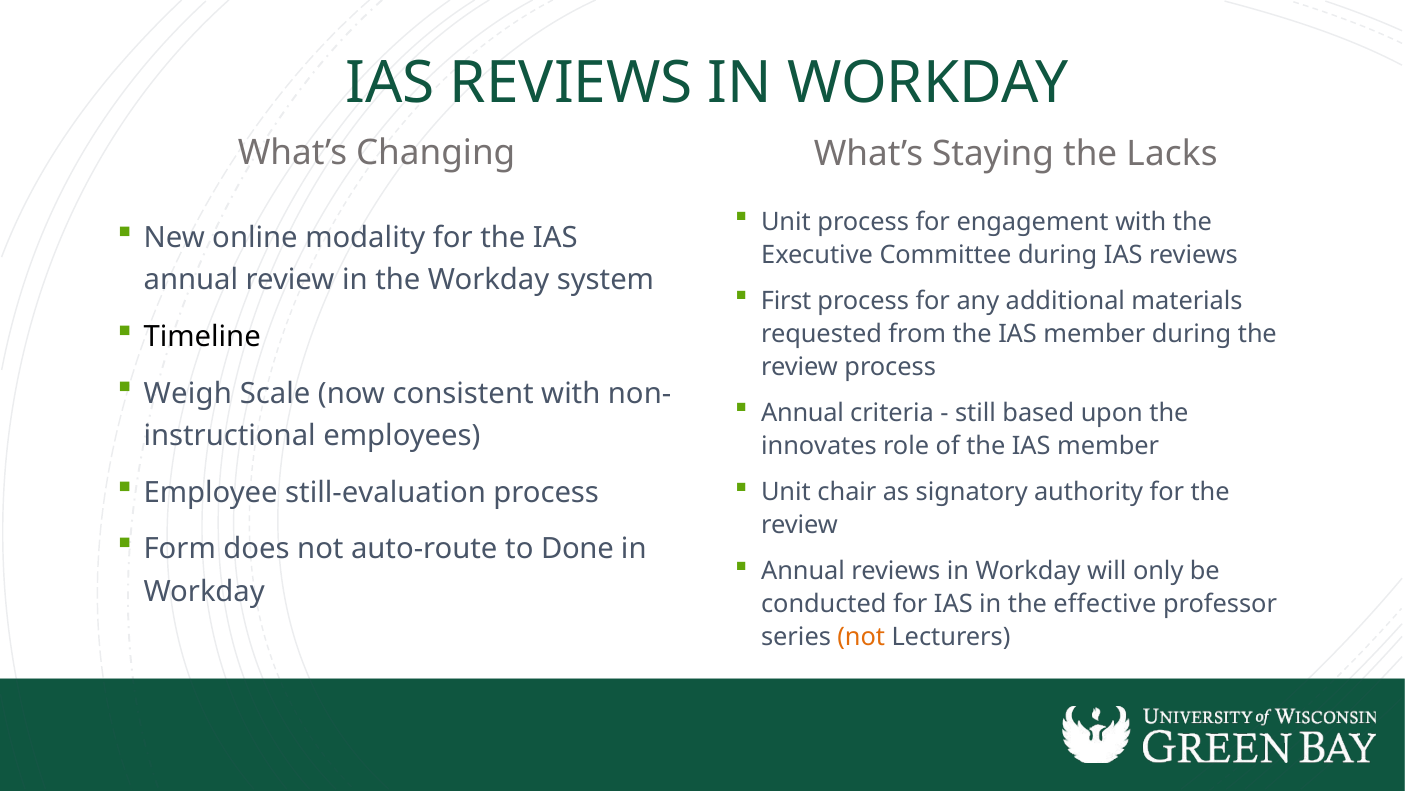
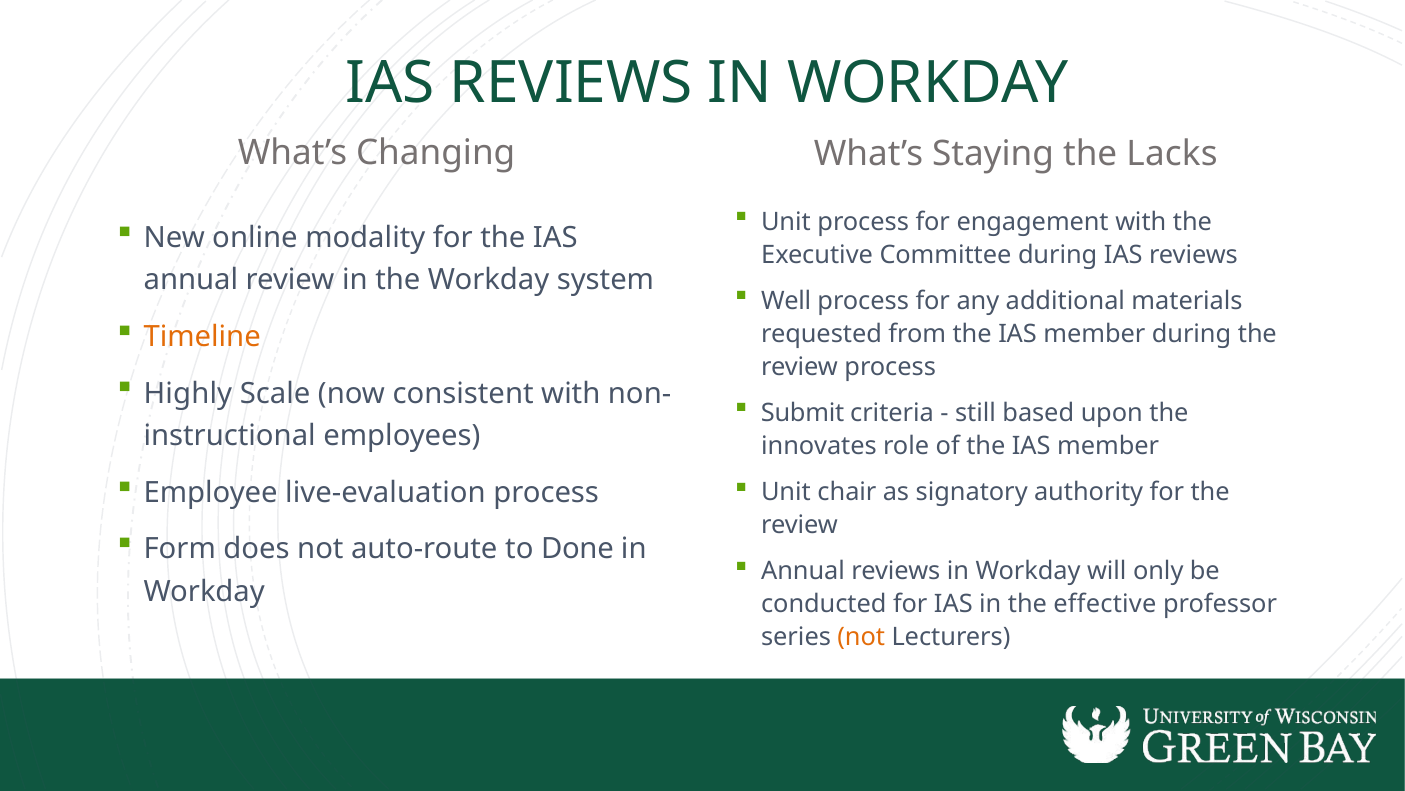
First: First -> Well
Timeline colour: black -> orange
Weigh: Weigh -> Highly
Annual at (803, 413): Annual -> Submit
still-evaluation: still-evaluation -> live-evaluation
